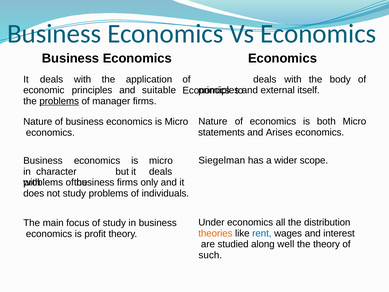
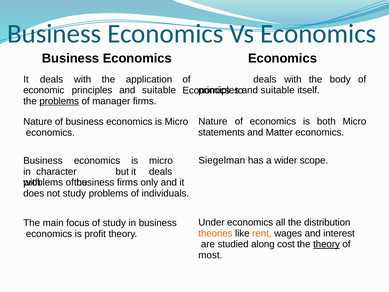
external at (278, 90): external -> suitable
Arises: Arises -> Matter
rent colour: blue -> orange
well: well -> cost
theory at (327, 244) underline: none -> present
such: such -> most
